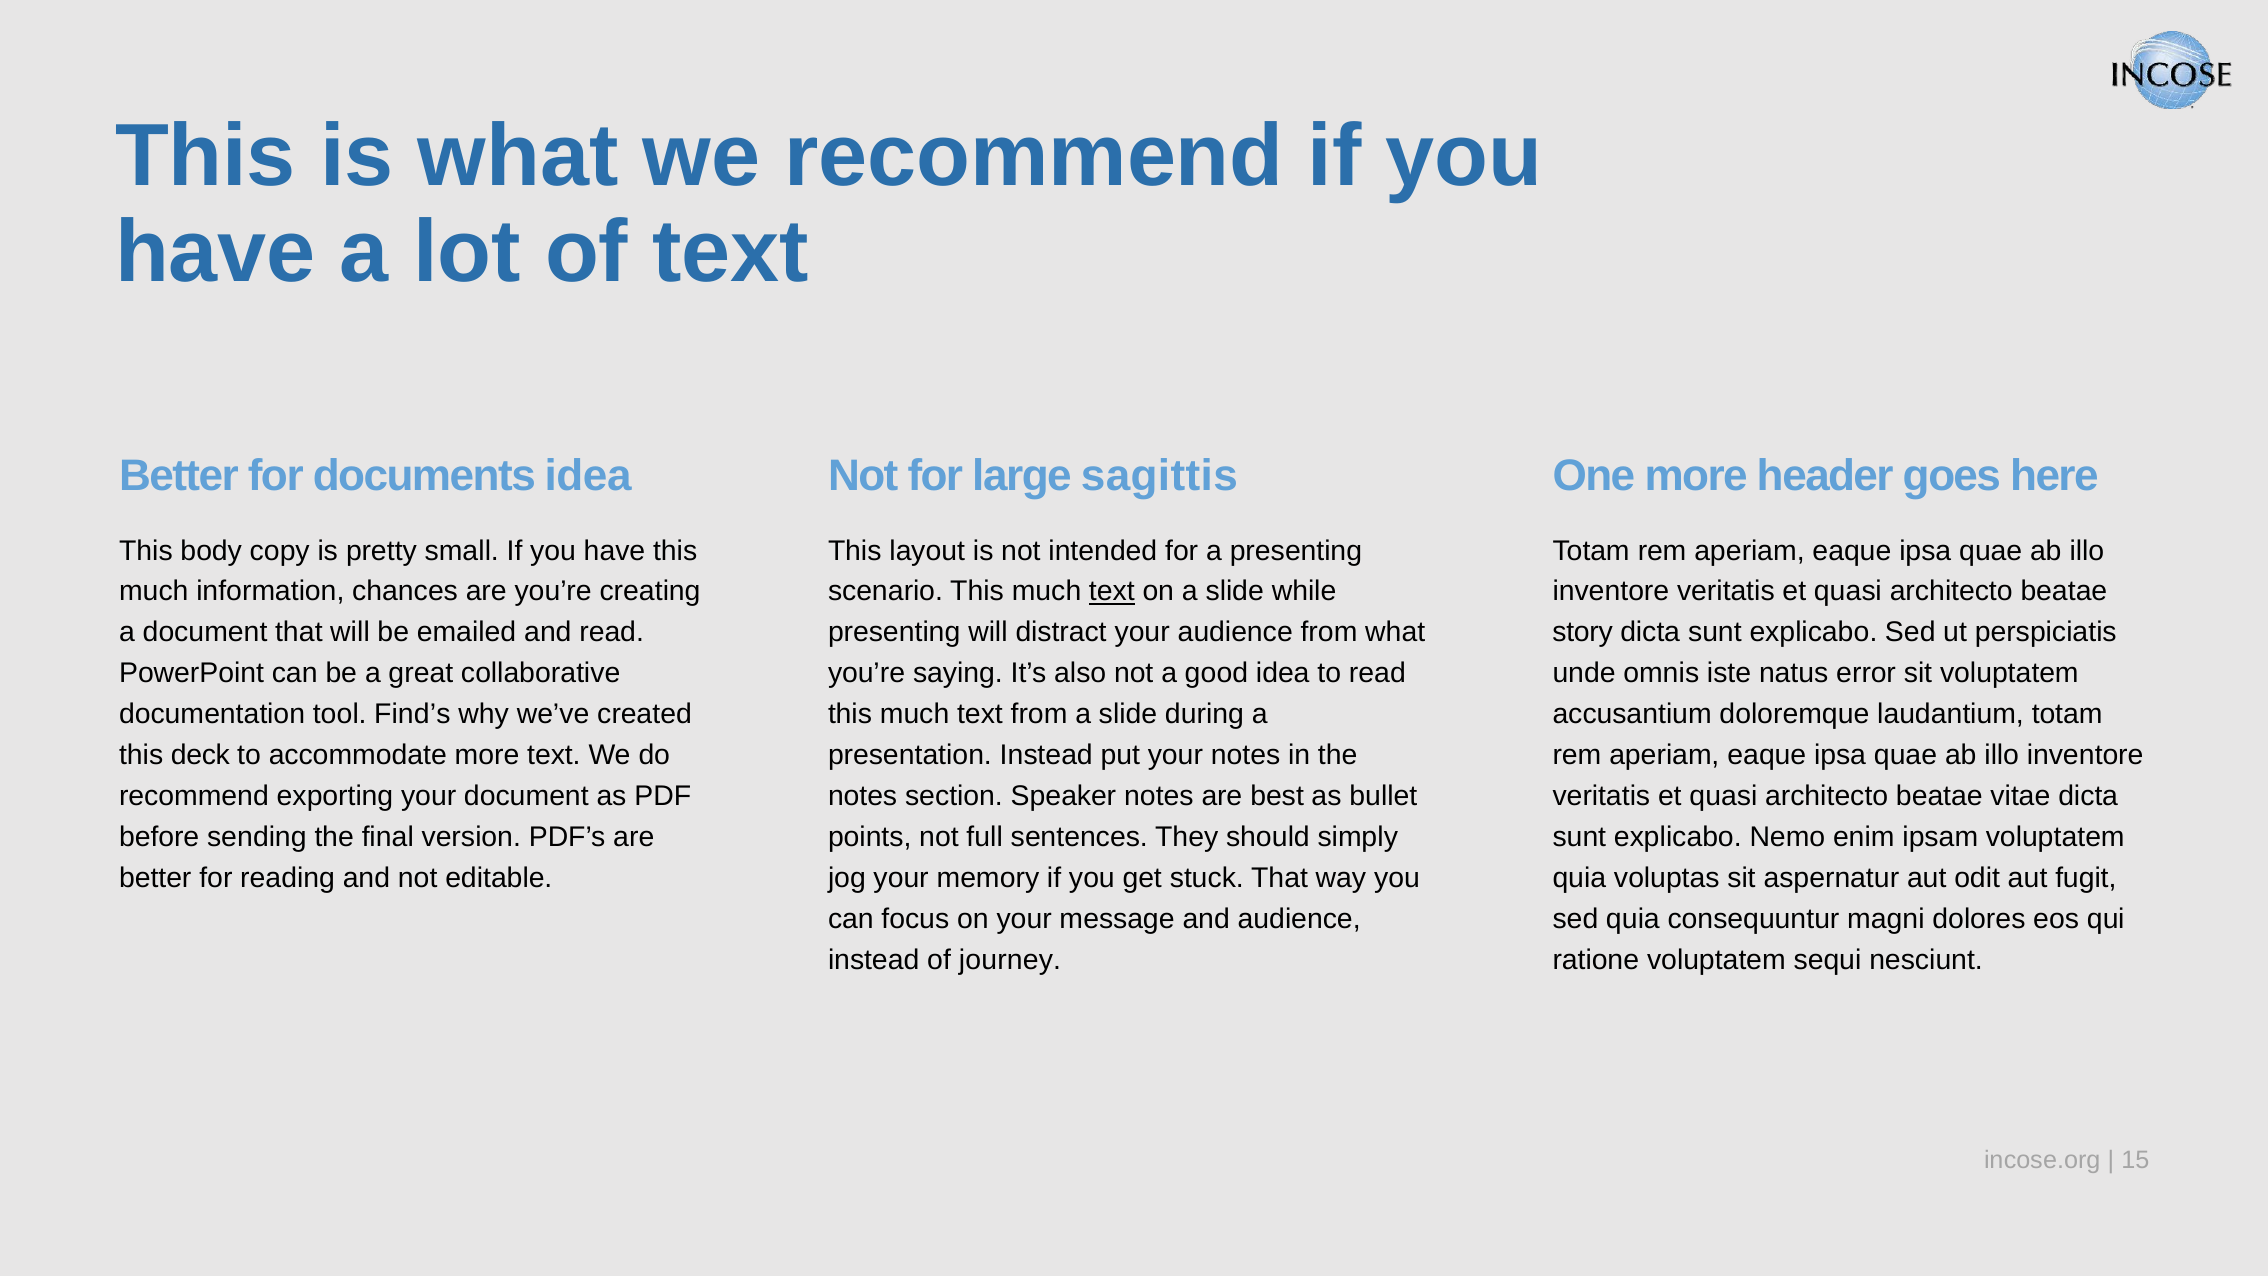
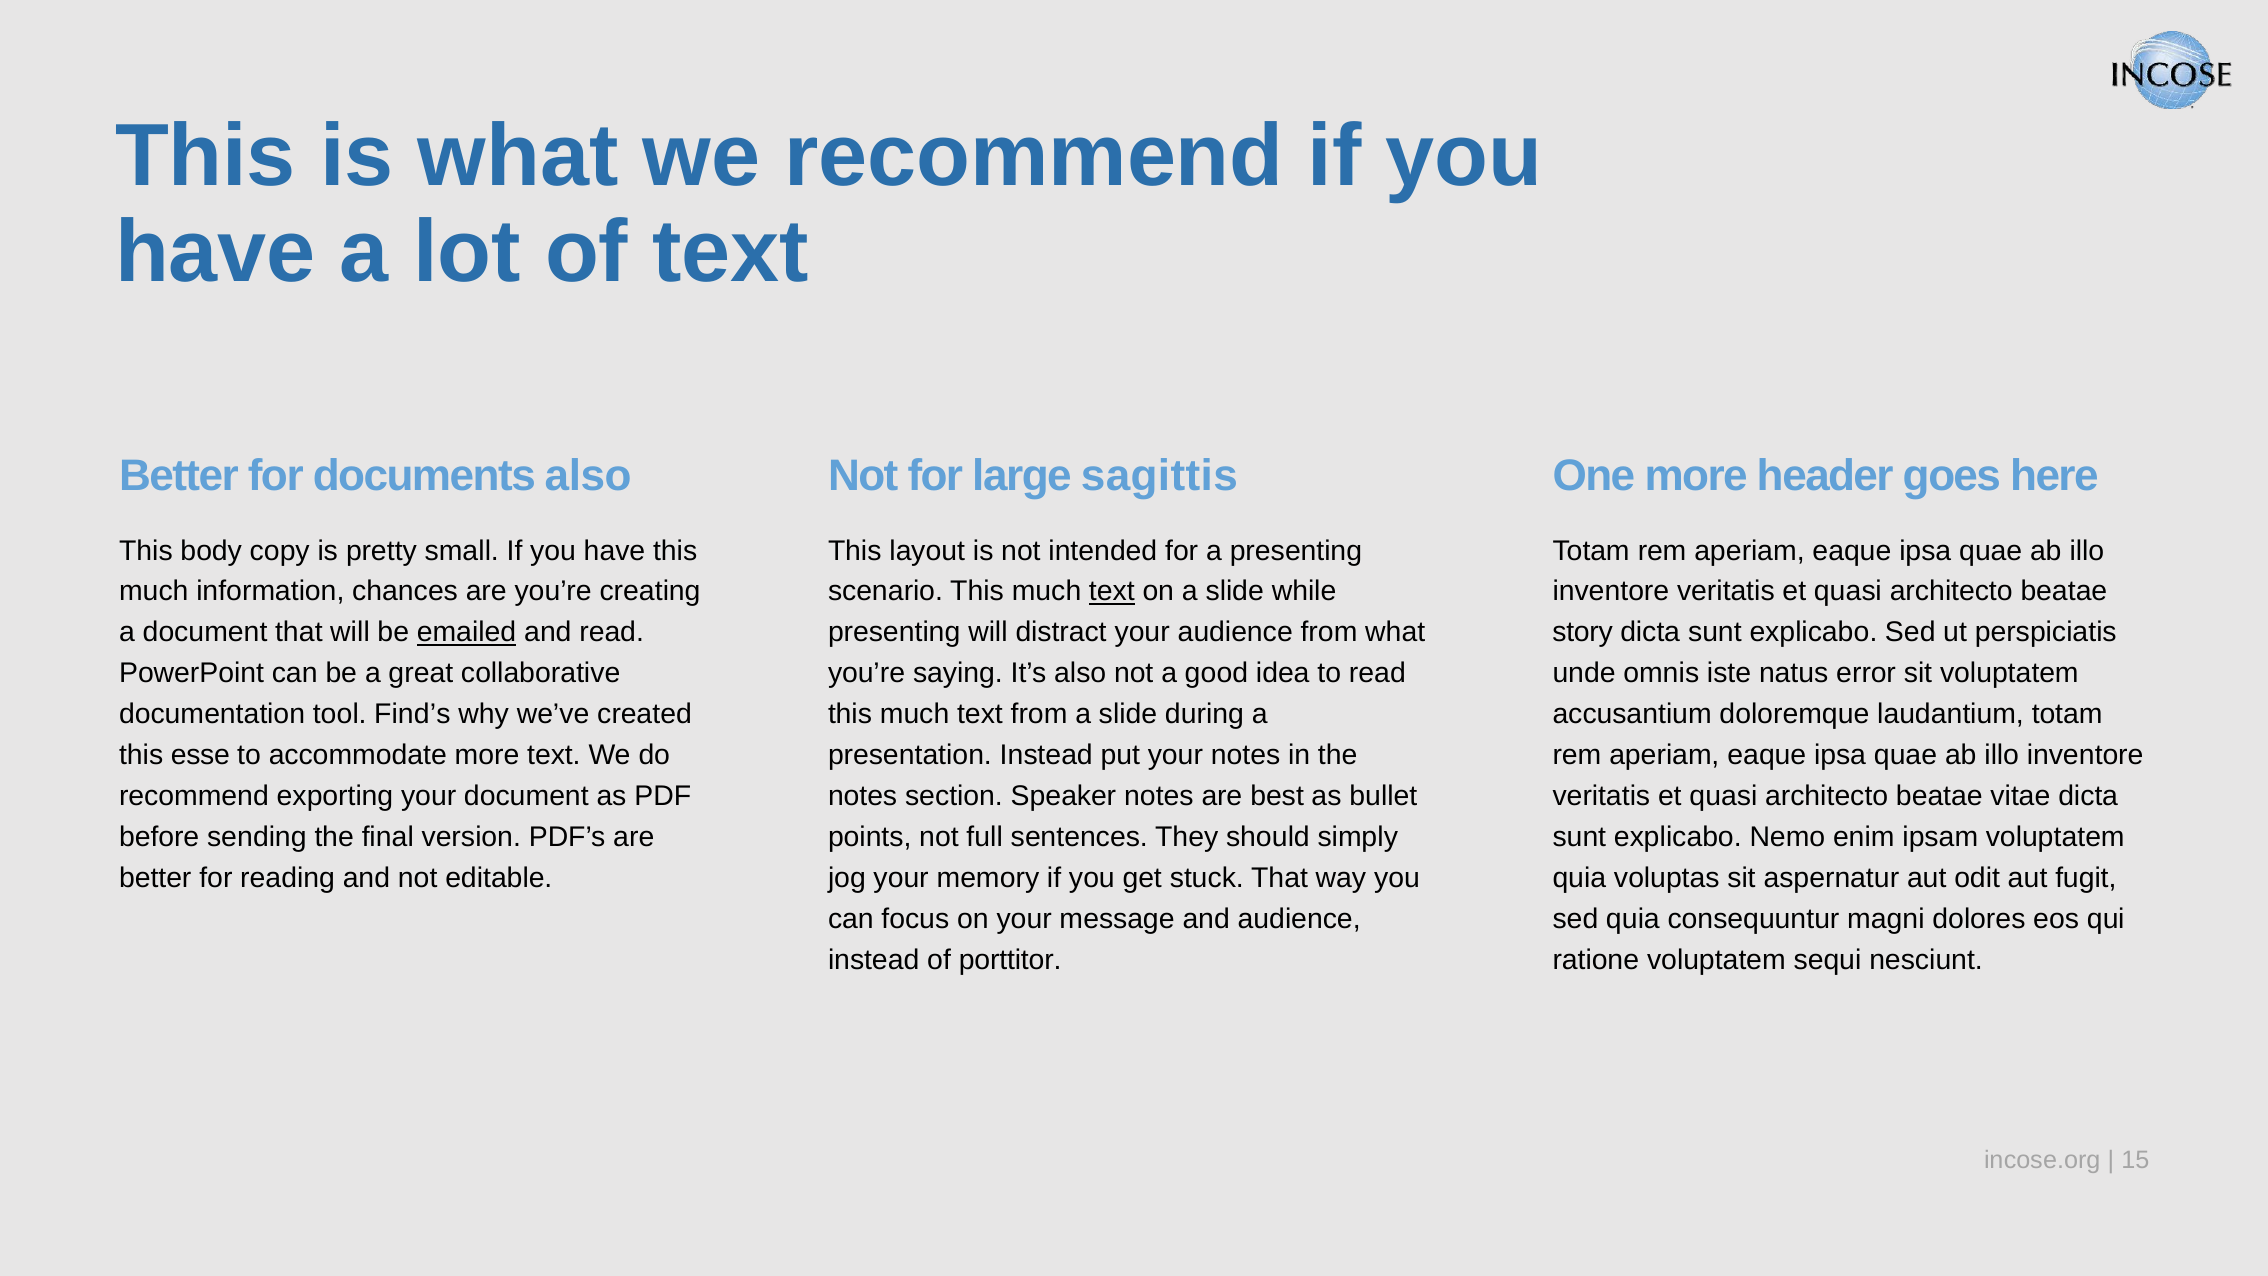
documents idea: idea -> also
emailed underline: none -> present
deck: deck -> esse
journey: journey -> porttitor
